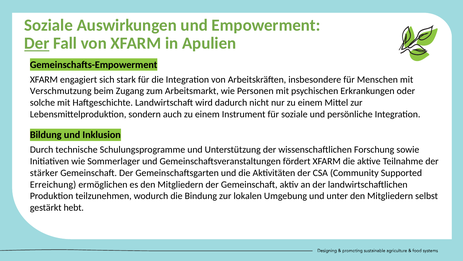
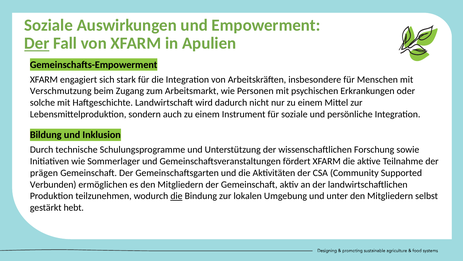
stärker: stärker -> prägen
Erreichung: Erreichung -> Verbunden
die at (176, 196) underline: none -> present
